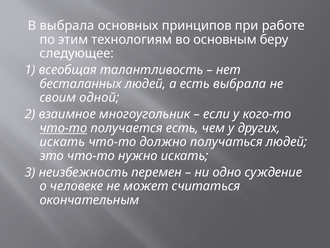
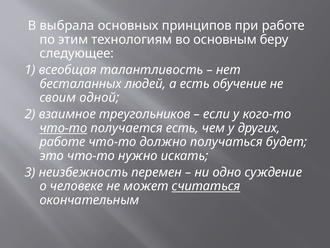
есть выбрала: выбрала -> обучение
многоугольник: многоугольник -> треугольников
искать at (62, 142): искать -> работе
получаться людей: людей -> будет
считаться underline: none -> present
